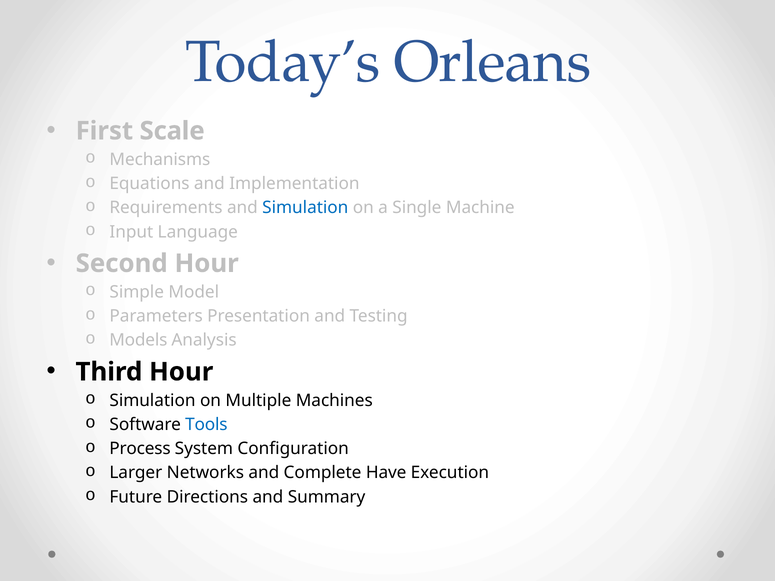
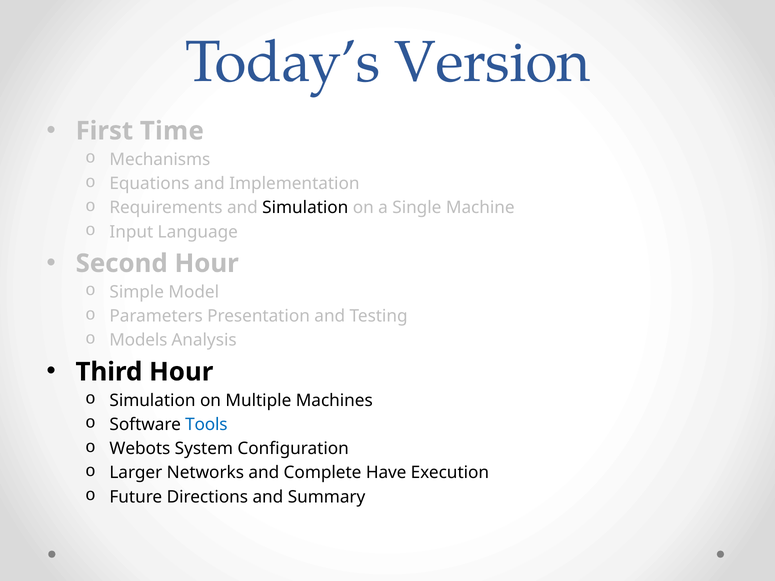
Orleans: Orleans -> Version
Scale: Scale -> Time
Simulation at (305, 208) colour: blue -> black
Process: Process -> Webots
